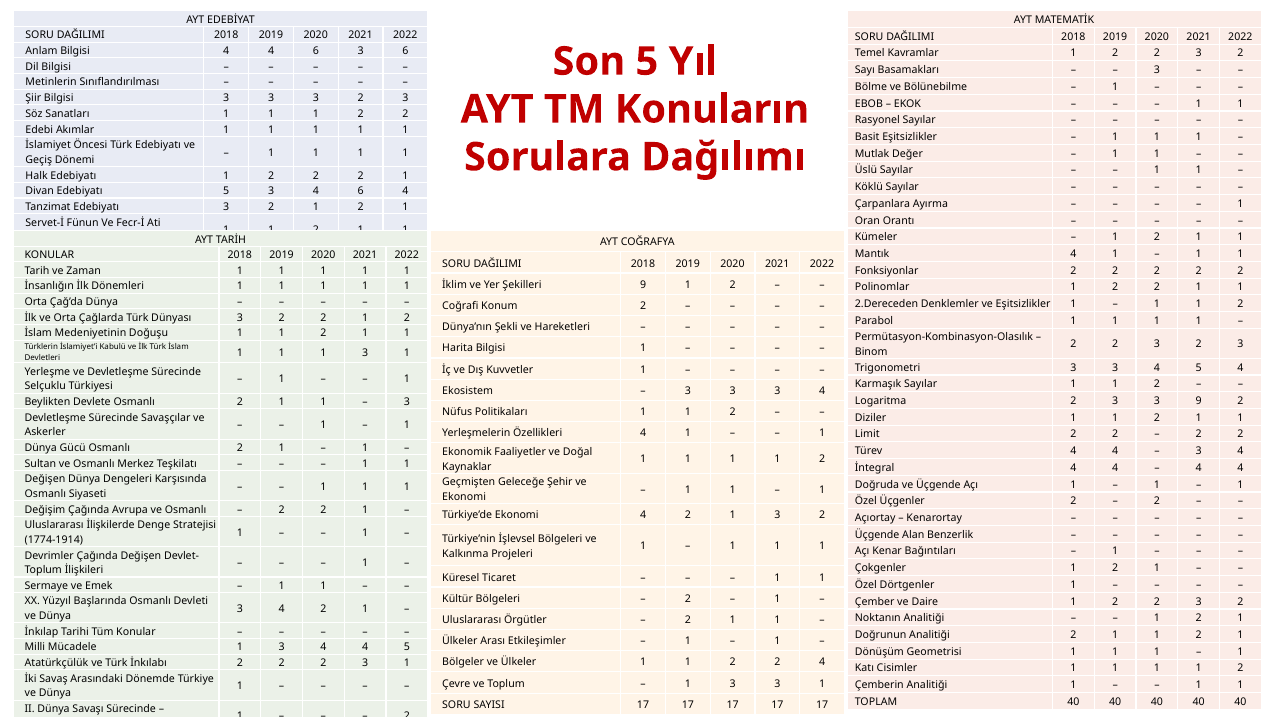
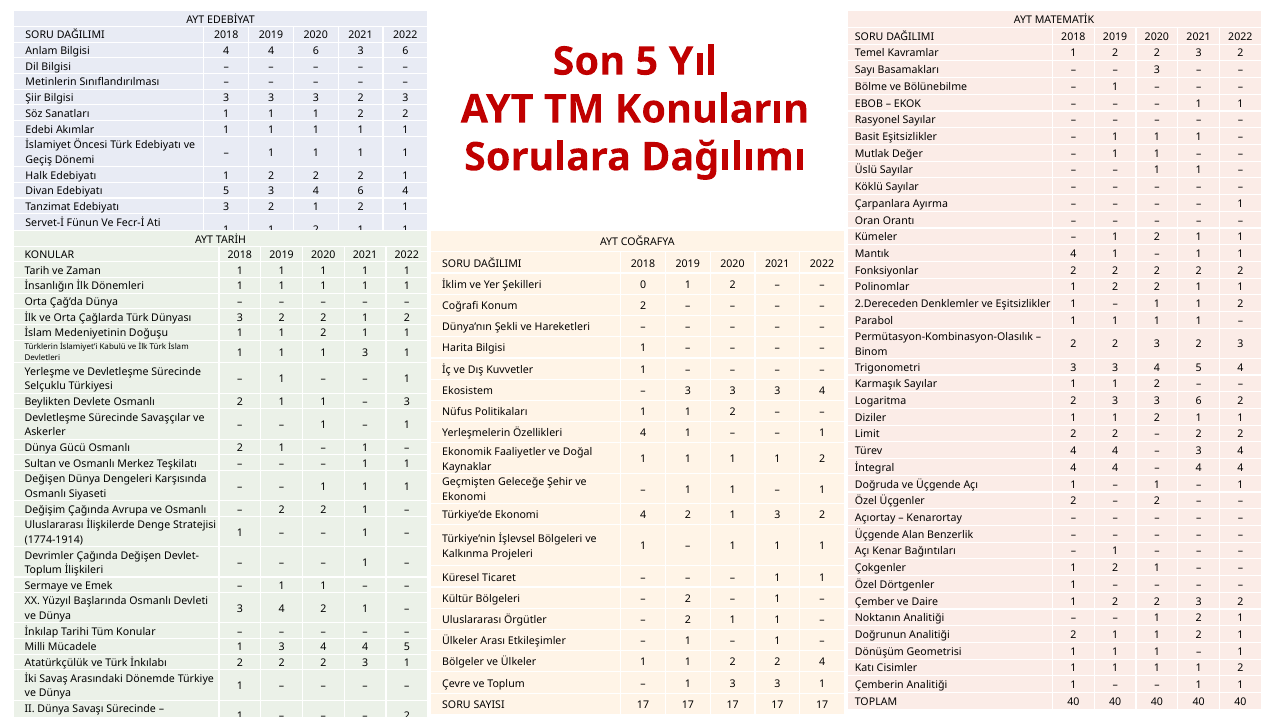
Şekilleri 9: 9 -> 0
3 3 9: 9 -> 6
